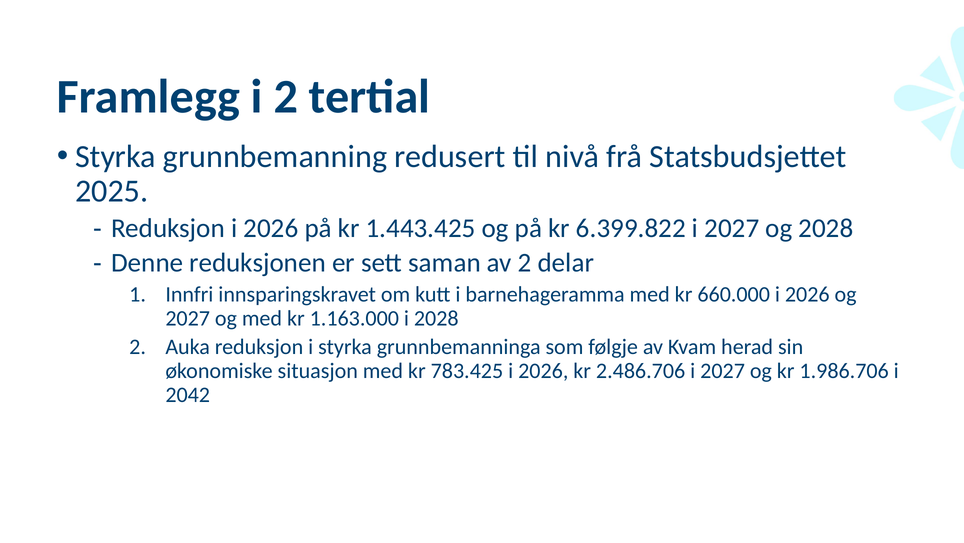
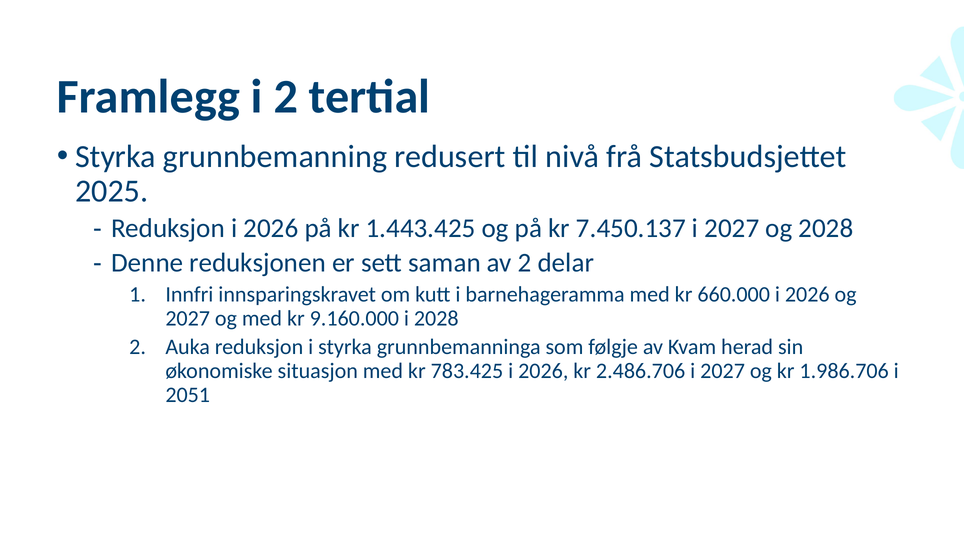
6.399.822: 6.399.822 -> 7.450.137
1.163.000: 1.163.000 -> 9.160.000
2042: 2042 -> 2051
